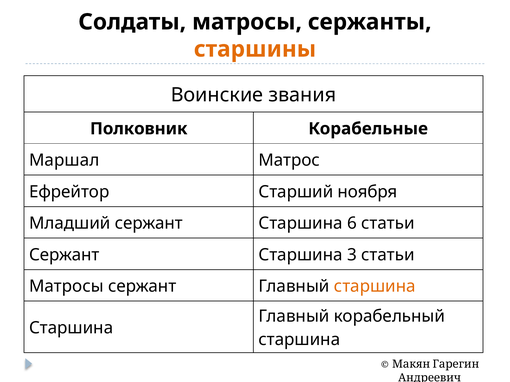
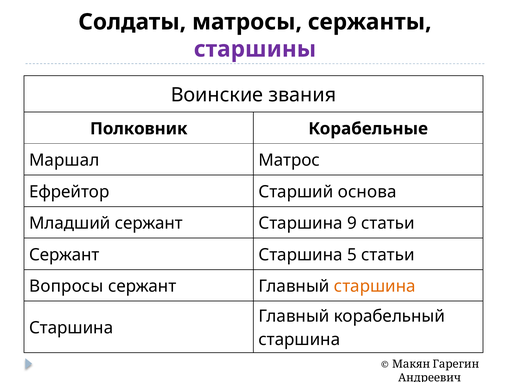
старшины colour: orange -> purple
ноября: ноября -> основа
6: 6 -> 9
3: 3 -> 5
Матросы at (66, 287): Матросы -> Вопросы
